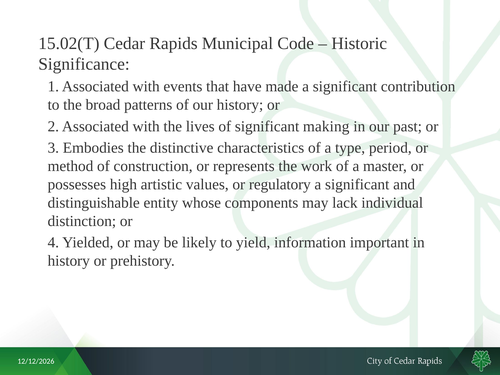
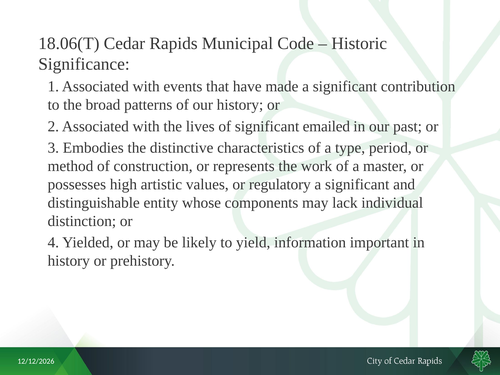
15.02(T: 15.02(T -> 18.06(T
making: making -> emailed
